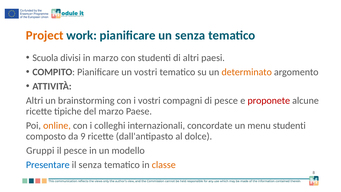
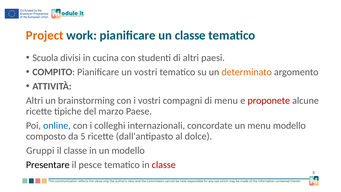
un senza: senza -> classe
in marzo: marzo -> cucina
di pesce: pesce -> menu
online colour: orange -> blue
menu studenti: studenti -> modello
9: 9 -> 5
il pesce: pesce -> classe
Presentare colour: blue -> black
il senza: senza -> pesce
classe at (164, 165) colour: orange -> red
